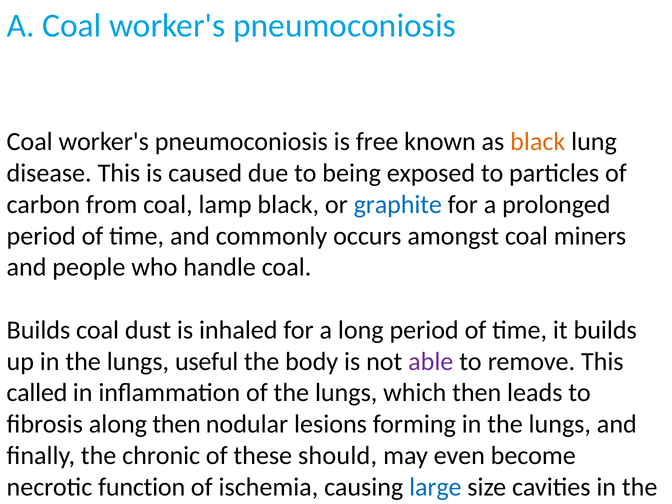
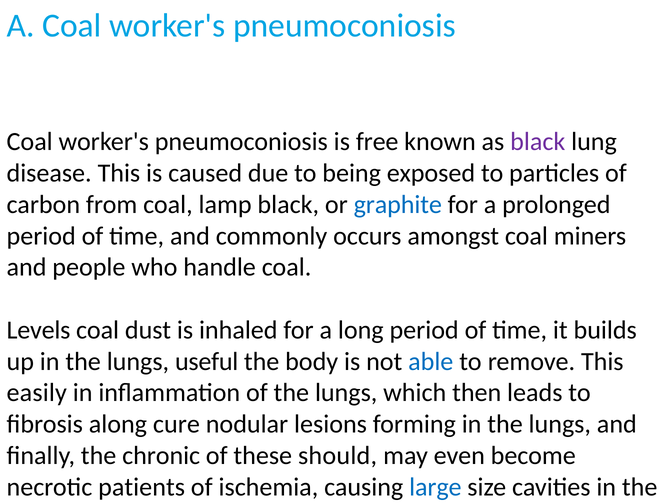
black at (538, 142) colour: orange -> purple
Builds at (38, 330): Builds -> Levels
able colour: purple -> blue
called at (37, 393): called -> easily
along then: then -> cure
function: function -> patients
